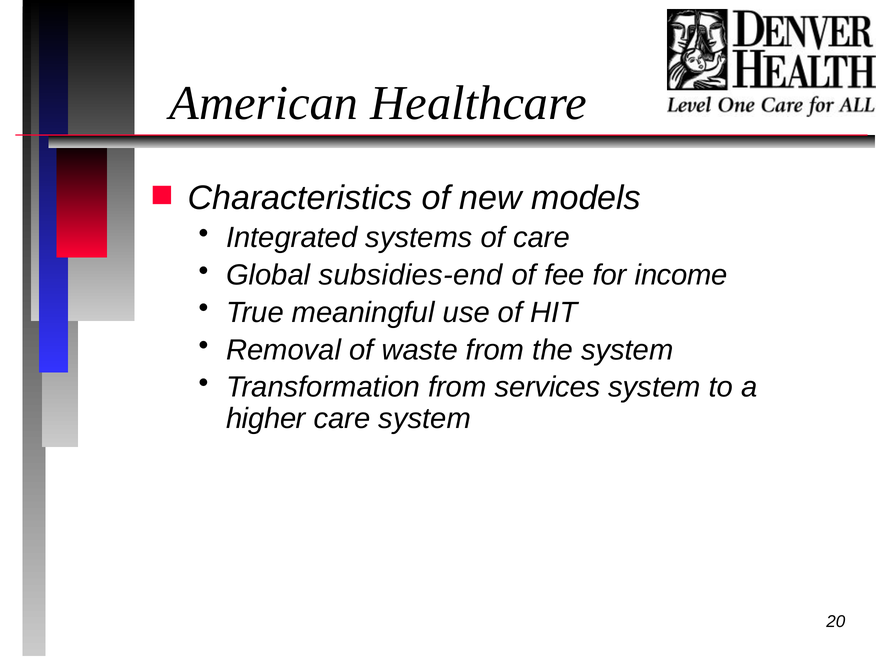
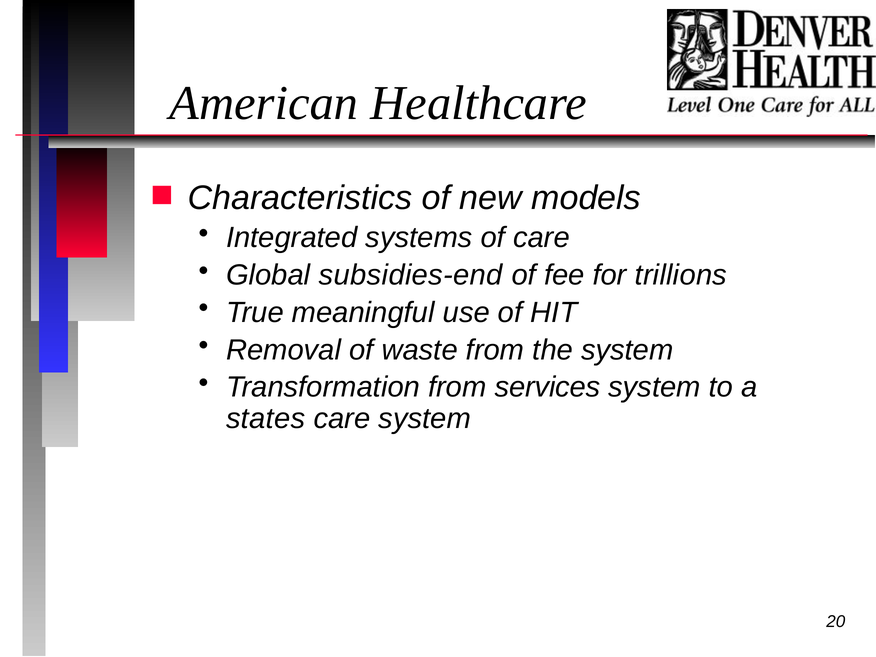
income: income -> trillions
higher: higher -> states
